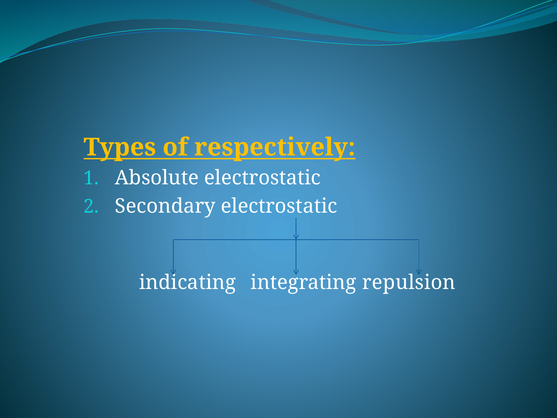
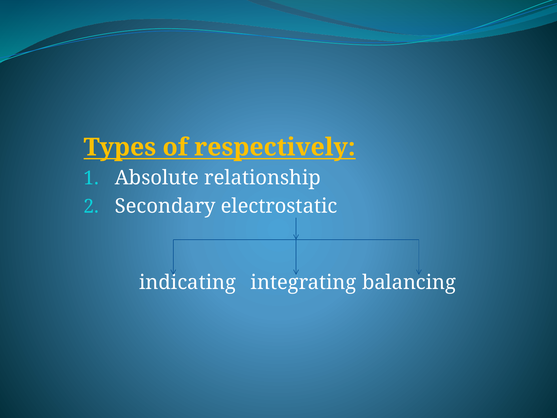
Absolute electrostatic: electrostatic -> relationship
repulsion: repulsion -> balancing
